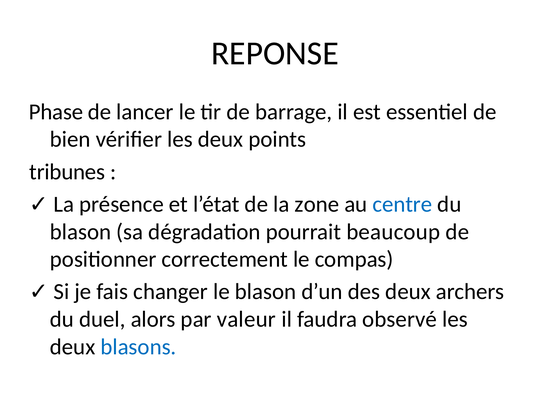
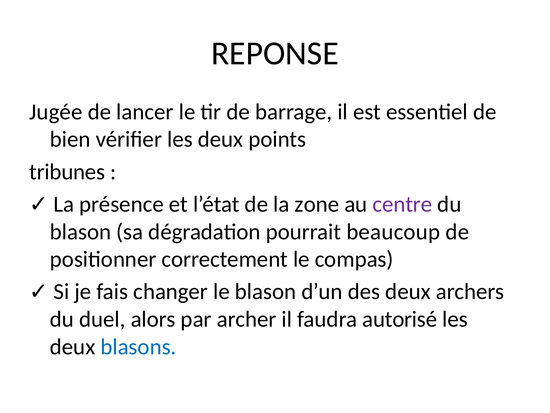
Phase: Phase -> Jugée
centre colour: blue -> purple
valeur: valeur -> archer
observé: observé -> autorisé
